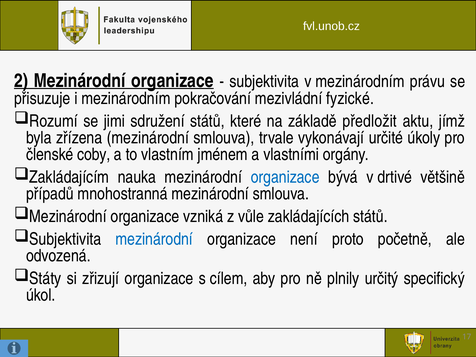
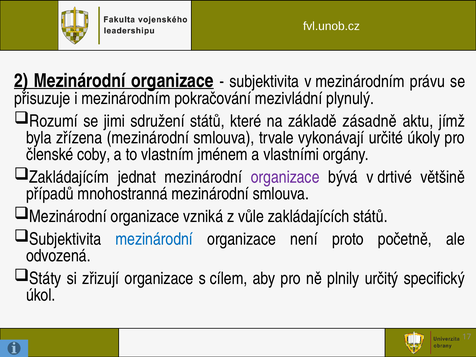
fyzické: fyzické -> plynulý
předložit: předložit -> zásadně
nauka: nauka -> jednat
organizace at (285, 177) colour: blue -> purple
